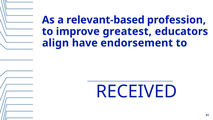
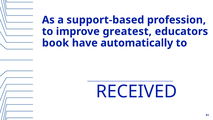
relevant-based: relevant-based -> support-based
align: align -> book
endorsement: endorsement -> automatically
